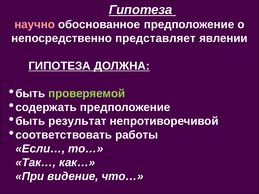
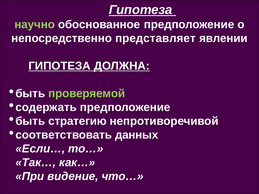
научно colour: pink -> light green
результат: результат -> стратегию
работы: работы -> данных
